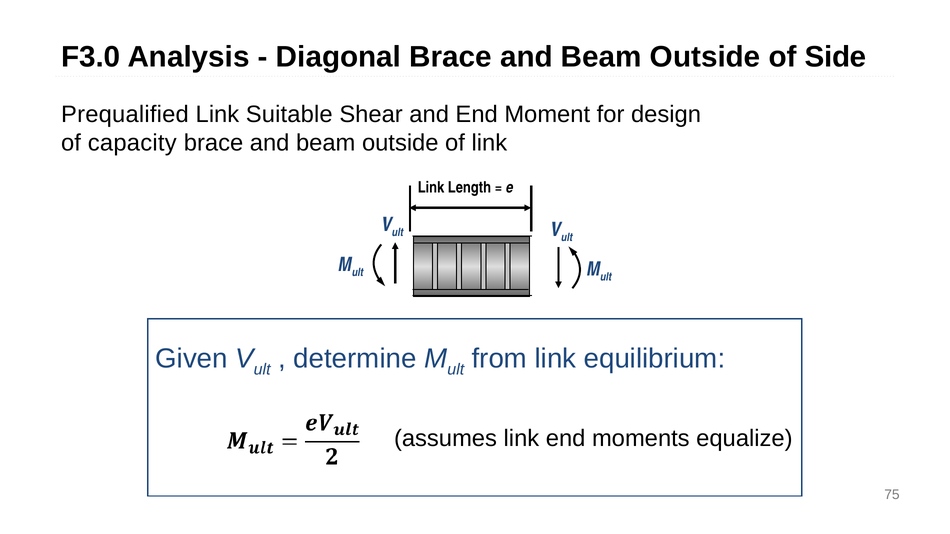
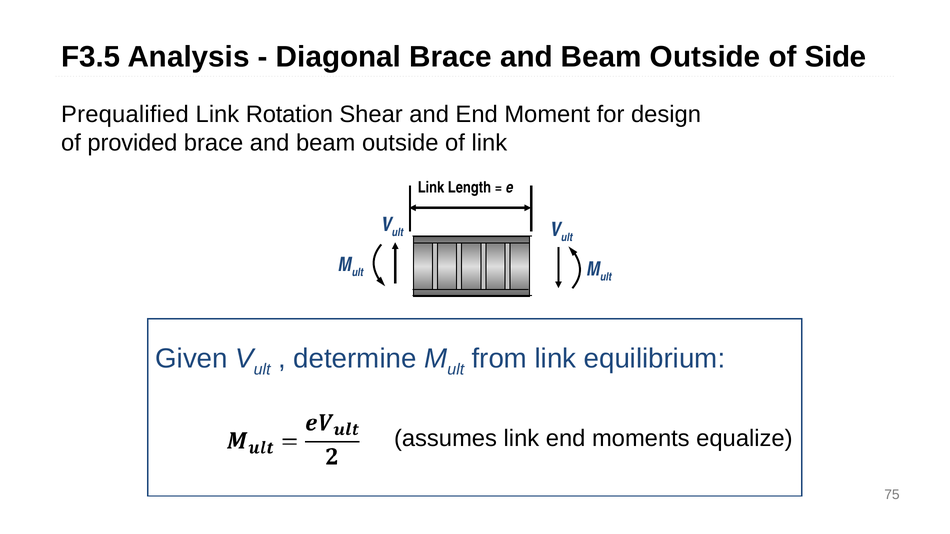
F3.0: F3.0 -> F3.5
Suitable: Suitable -> Rotation
capacity: capacity -> provided
